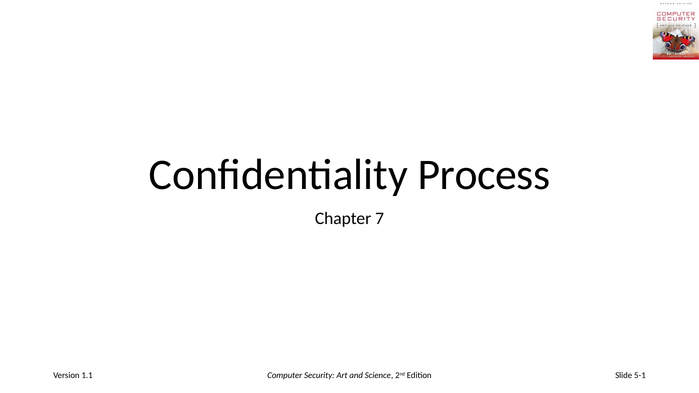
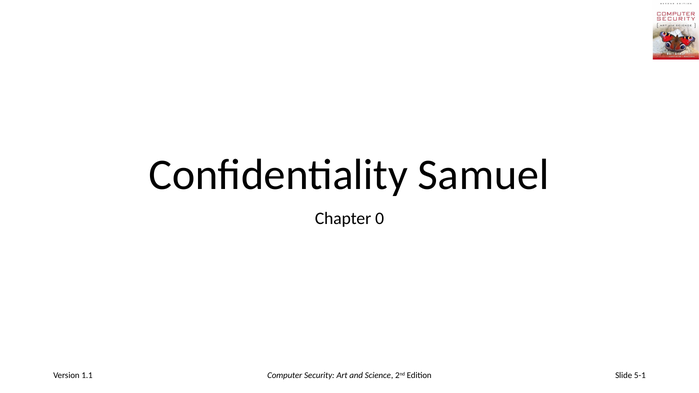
Process: Process -> Samuel
7: 7 -> 0
